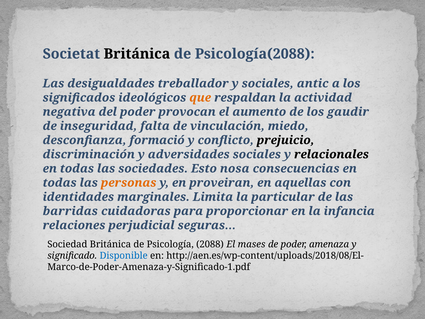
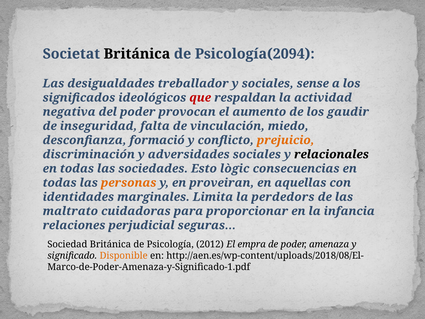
Psicología(2088: Psicología(2088 -> Psicología(2094
antic: antic -> sense
que colour: orange -> red
prejuicio colour: black -> orange
nosa: nosa -> lògic
particular: particular -> perdedors
barridas: barridas -> maltrato
2088: 2088 -> 2012
mases: mases -> empra
Disponible colour: blue -> orange
